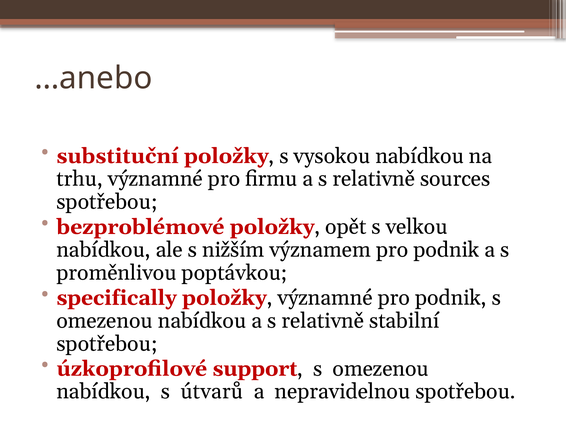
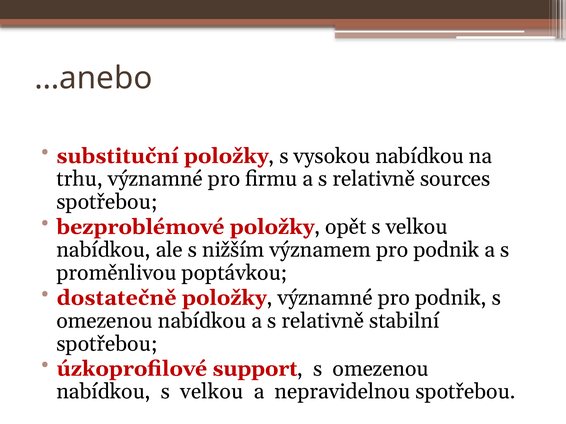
specifically: specifically -> dostatečně
nabídkou s útvarů: útvarů -> velkou
